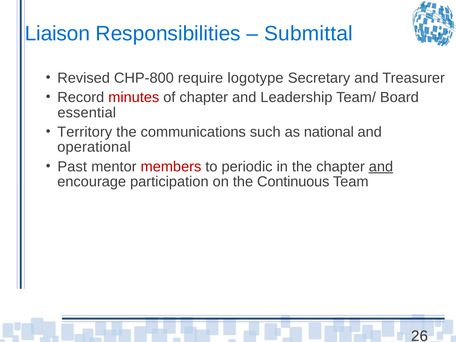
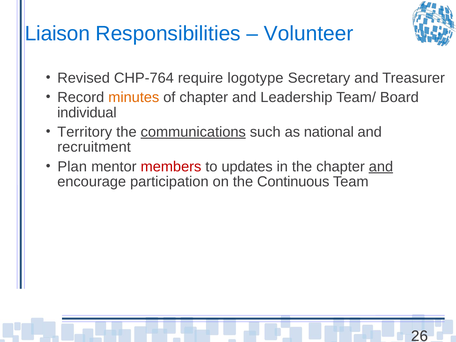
Submittal: Submittal -> Volunteer
CHP-800: CHP-800 -> CHP-764
minutes colour: red -> orange
essential: essential -> individual
communications underline: none -> present
operational: operational -> recruitment
Past: Past -> Plan
periodic: periodic -> updates
